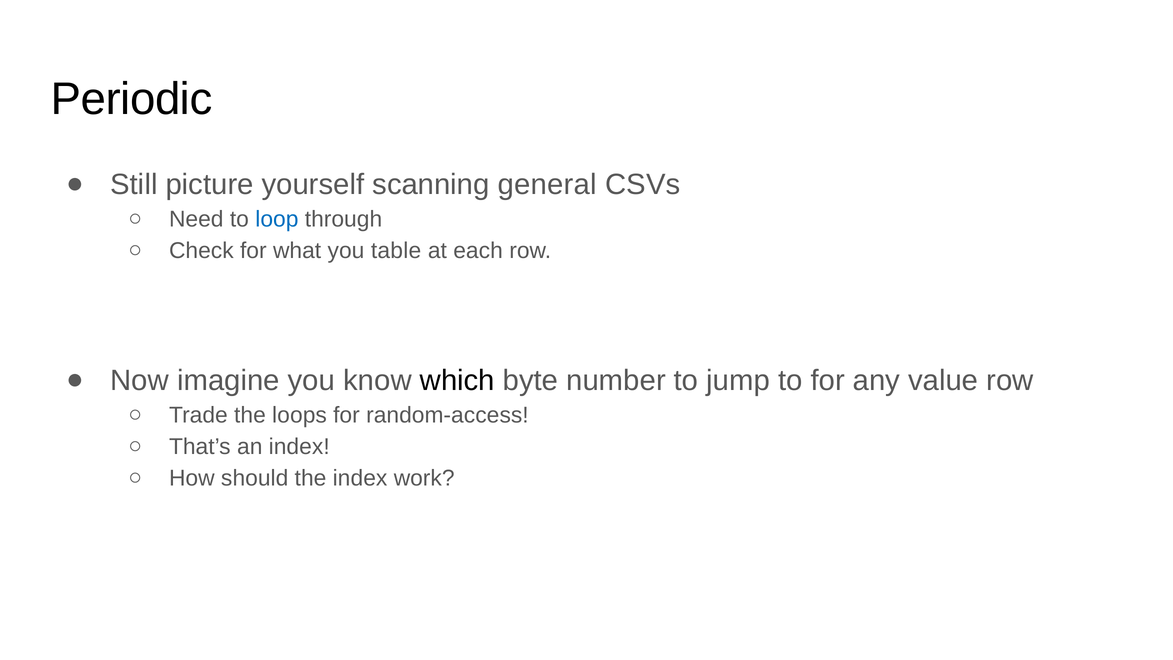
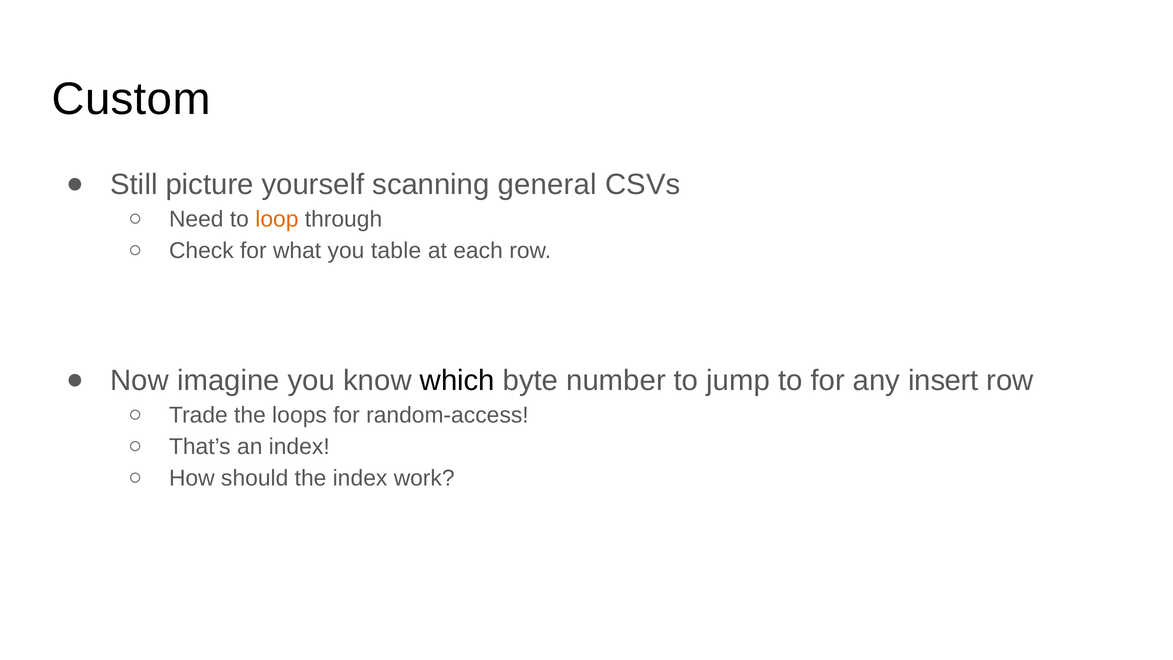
Periodic: Periodic -> Custom
loop colour: blue -> orange
value: value -> insert
